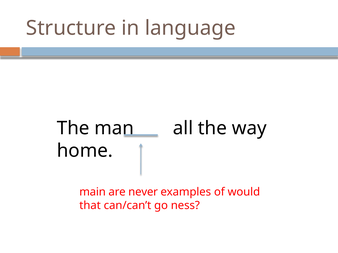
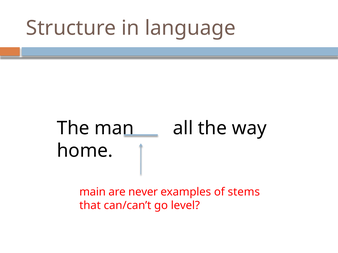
would: would -> stems
ness: ness -> level
